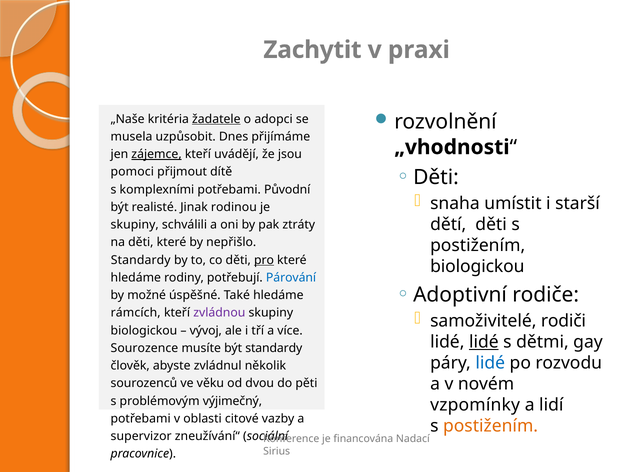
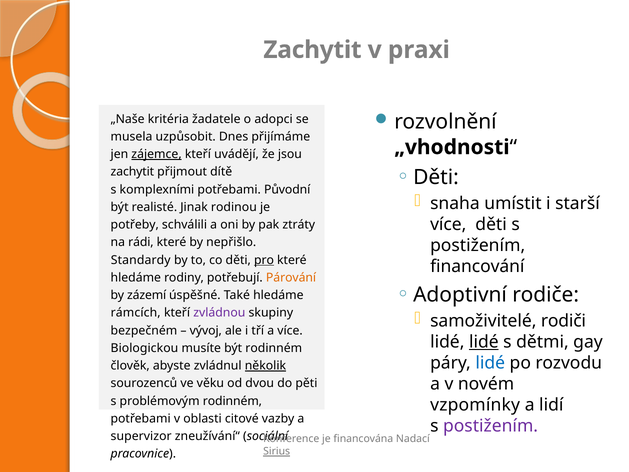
žadatele underline: present -> none
pomoci at (132, 172): pomoci -> zachytit
dětí at (448, 224): dětí -> více
skupiny at (135, 225): skupiny -> potřeby
na děti: děti -> rádi
biologickou at (477, 266): biologickou -> financování
Párování colour: blue -> orange
možné: možné -> zázemí
biologickou at (144, 330): biologickou -> bezpečném
Sourozence: Sourozence -> Biologickou
být standardy: standardy -> rodinném
několik underline: none -> present
problémovým výjimečný: výjimečný -> rodinném
postižením at (491, 426) colour: orange -> purple
Sirius underline: none -> present
